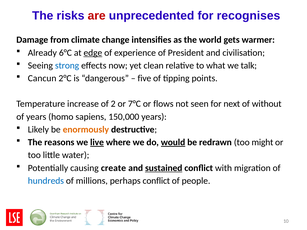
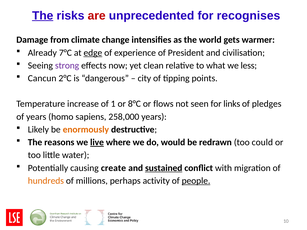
The at (43, 16) underline: none -> present
6°C: 6°C -> 7°C
strong colour: blue -> purple
talk: talk -> less
five: five -> city
2: 2 -> 1
7°C: 7°C -> 8°C
next: next -> links
without: without -> pledges
150,000: 150,000 -> 258,000
would underline: present -> none
might: might -> could
hundreds colour: blue -> orange
perhaps conflict: conflict -> activity
people underline: none -> present
